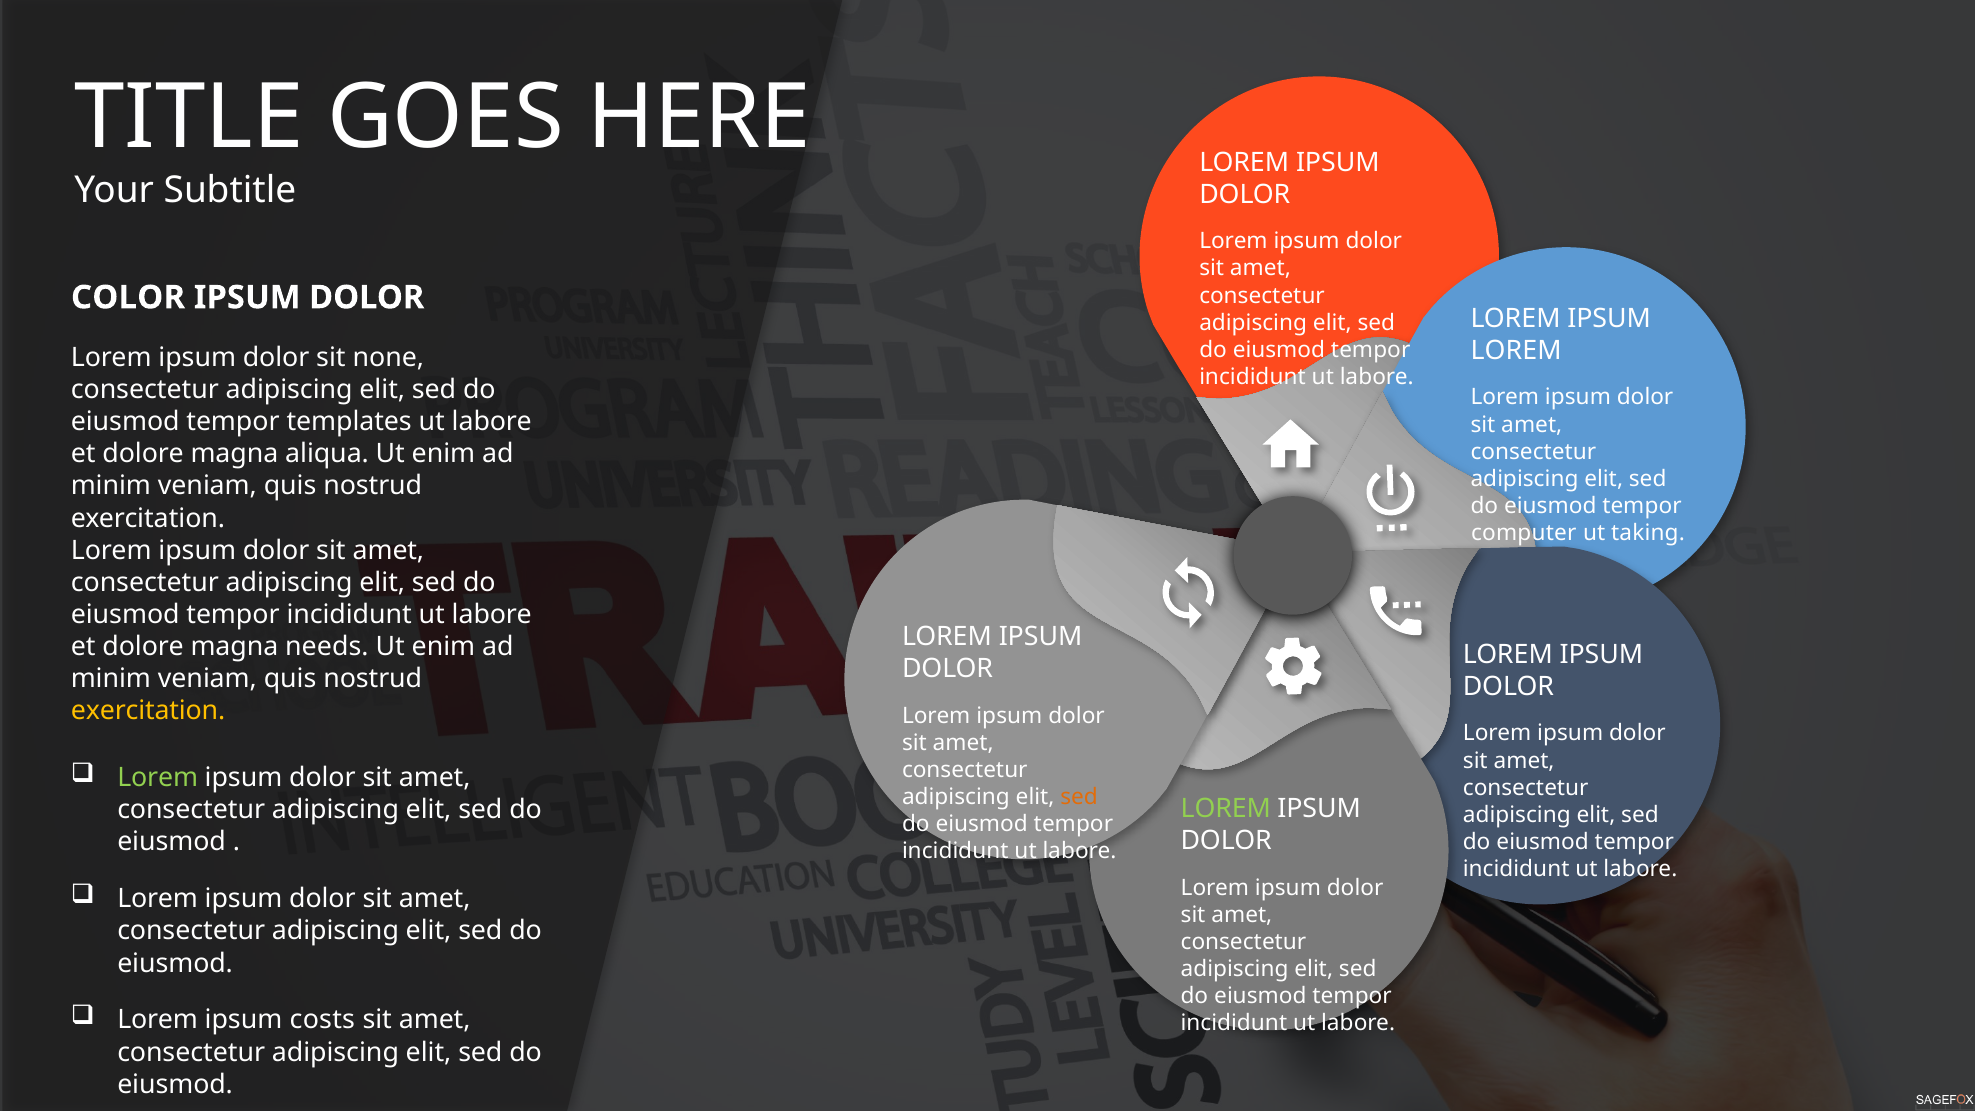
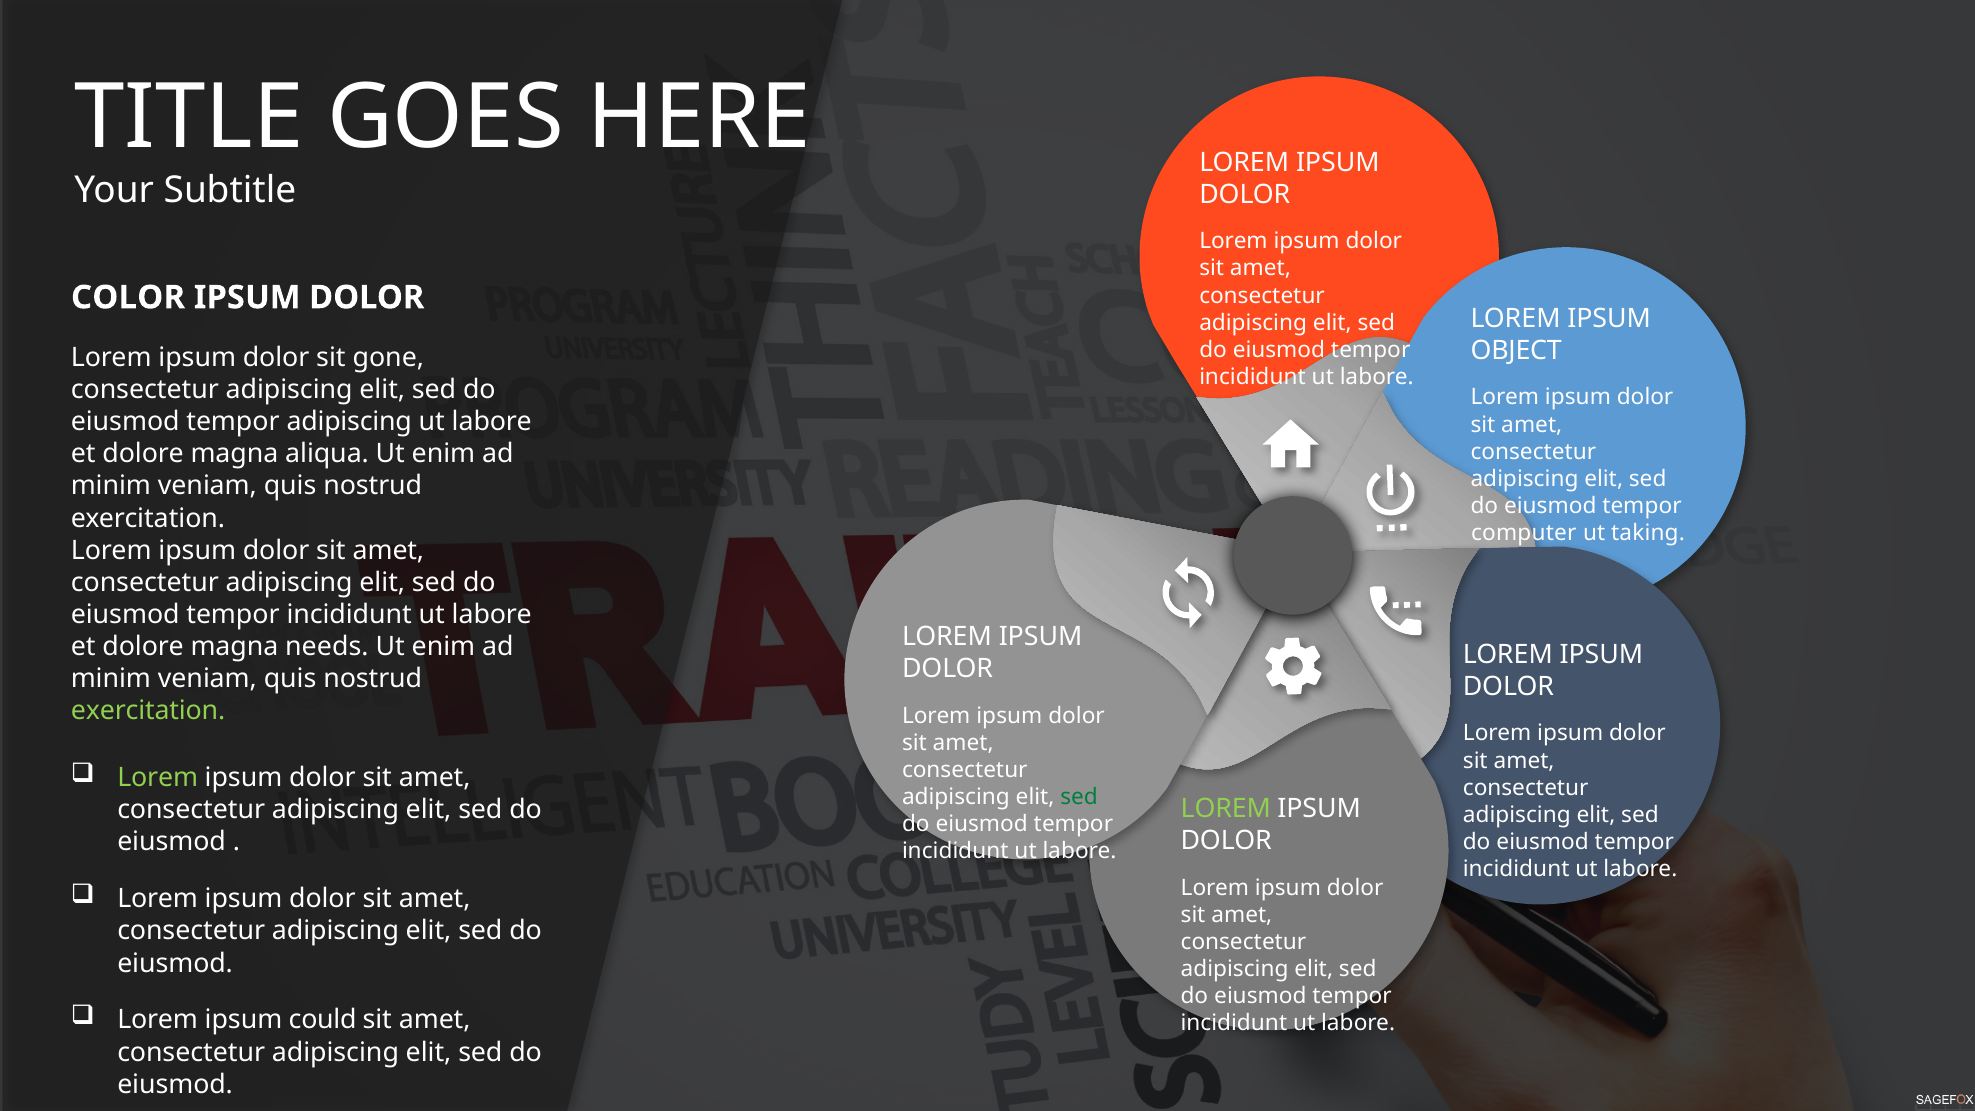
LOREM at (1516, 351): LOREM -> OBJECT
none: none -> gone
tempor templates: templates -> adipiscing
exercitation at (148, 711) colour: yellow -> light green
sed at (1079, 797) colour: orange -> green
costs: costs -> could
